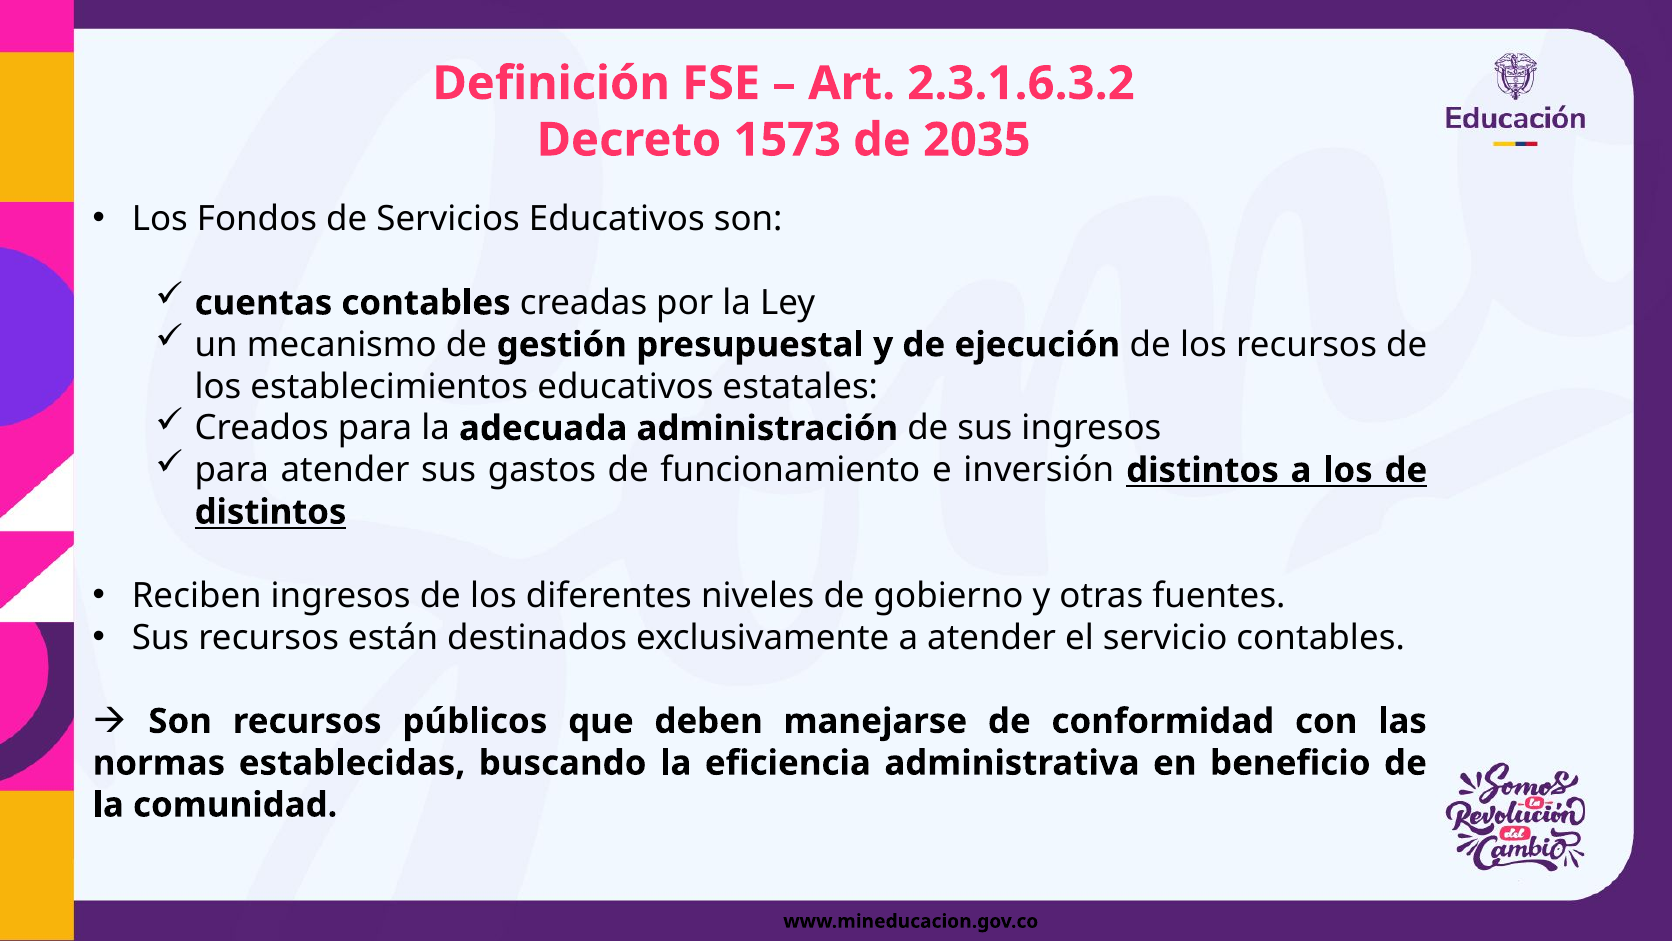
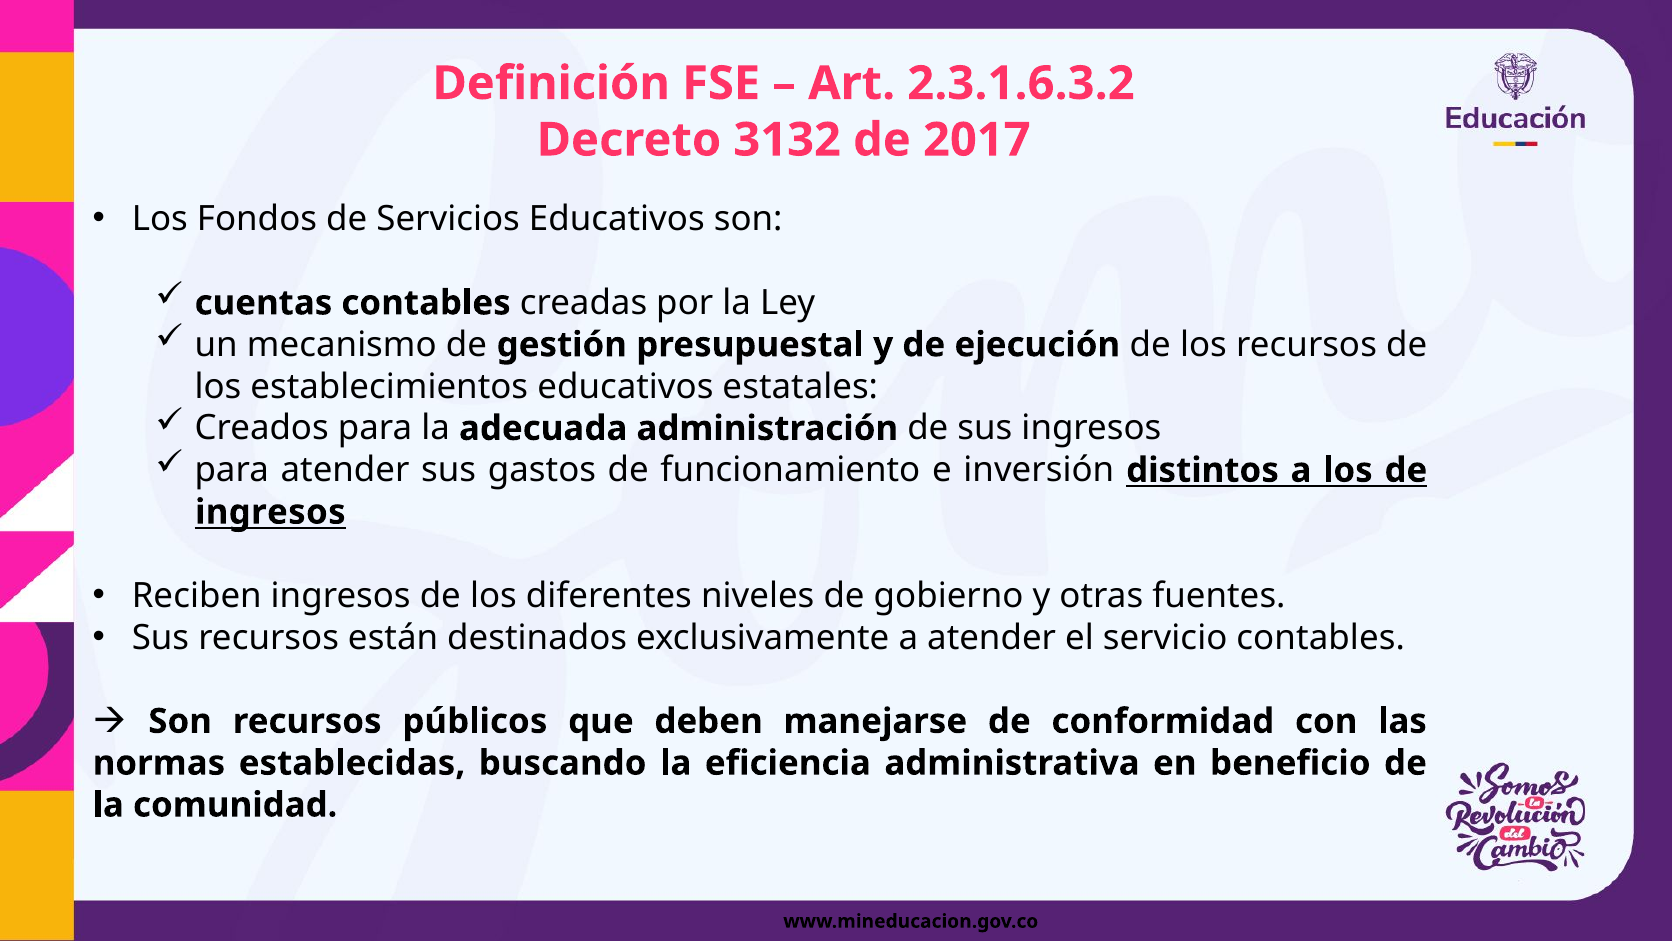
1573: 1573 -> 3132
2035: 2035 -> 2017
distintos at (271, 512): distintos -> ingresos
